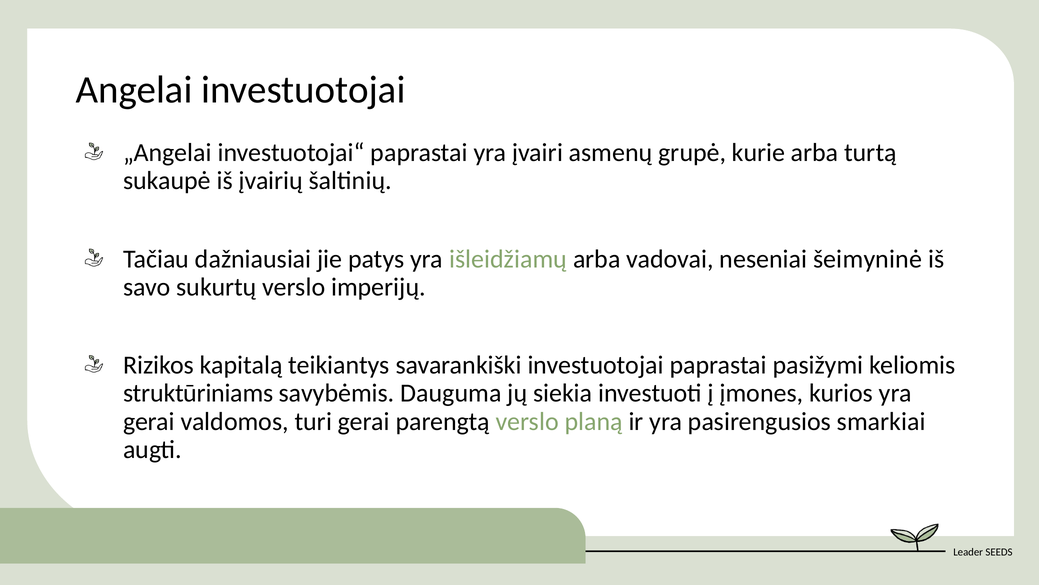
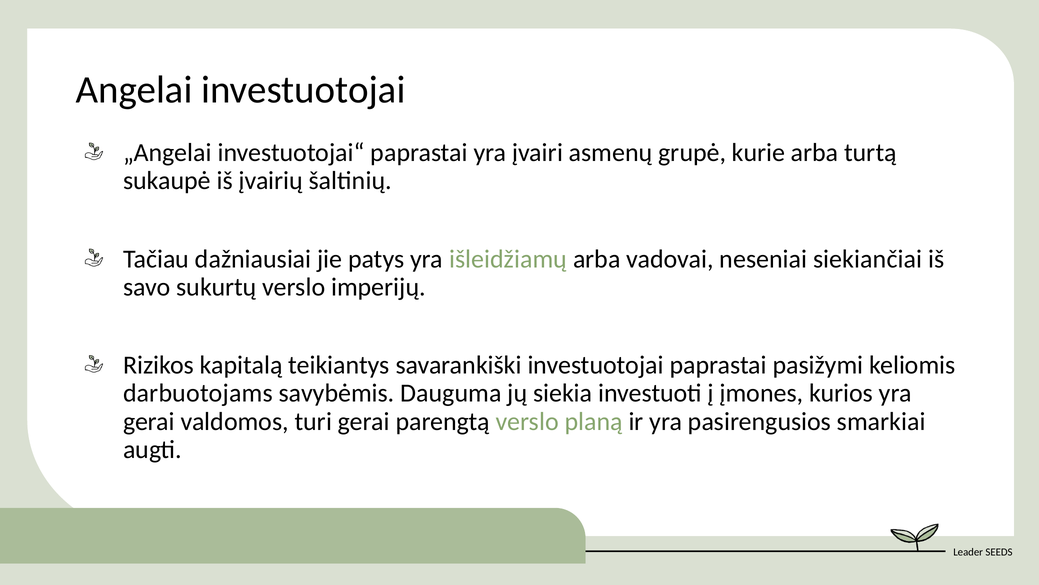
šeimyninė: šeimyninė -> siekiančiai
struktūriniams: struktūriniams -> darbuotojams
